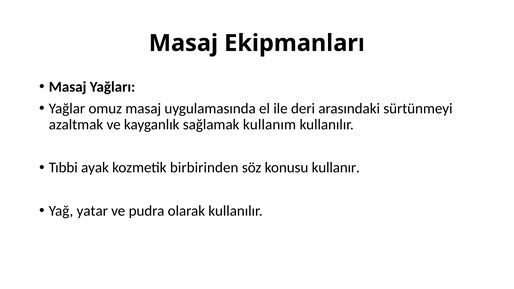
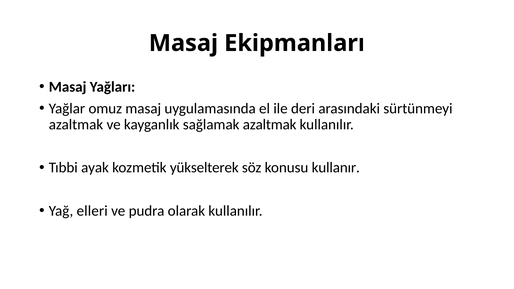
sağlamak kullanım: kullanım -> azaltmak
birbirinden: birbirinden -> yükselterek
yatar: yatar -> elleri
